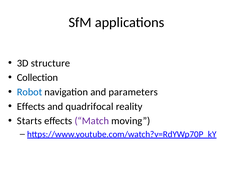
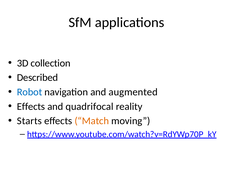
structure: structure -> collection
Collection: Collection -> Described
parameters: parameters -> augmented
Match colour: purple -> orange
